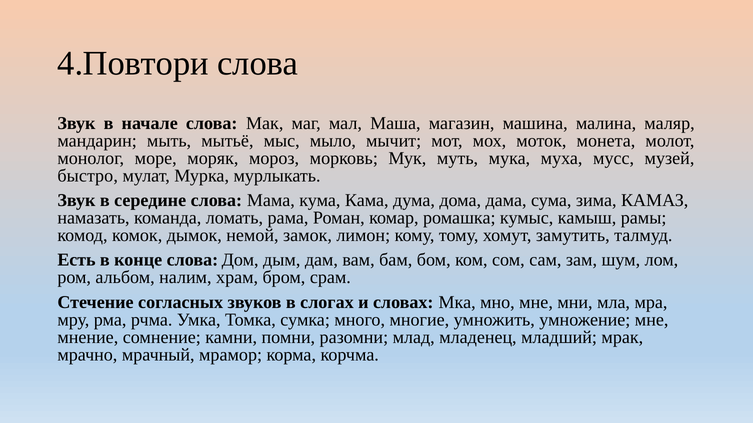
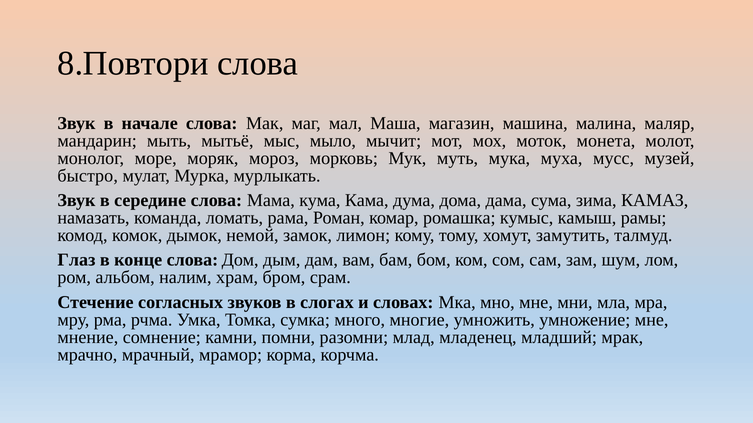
4.Повтори: 4.Повтори -> 8.Повтори
Есть: Есть -> Глаз
